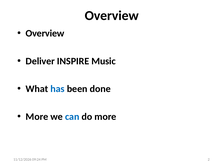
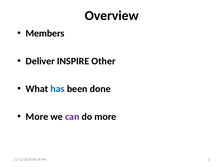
Overview at (45, 33): Overview -> Members
Music: Music -> Other
can colour: blue -> purple
